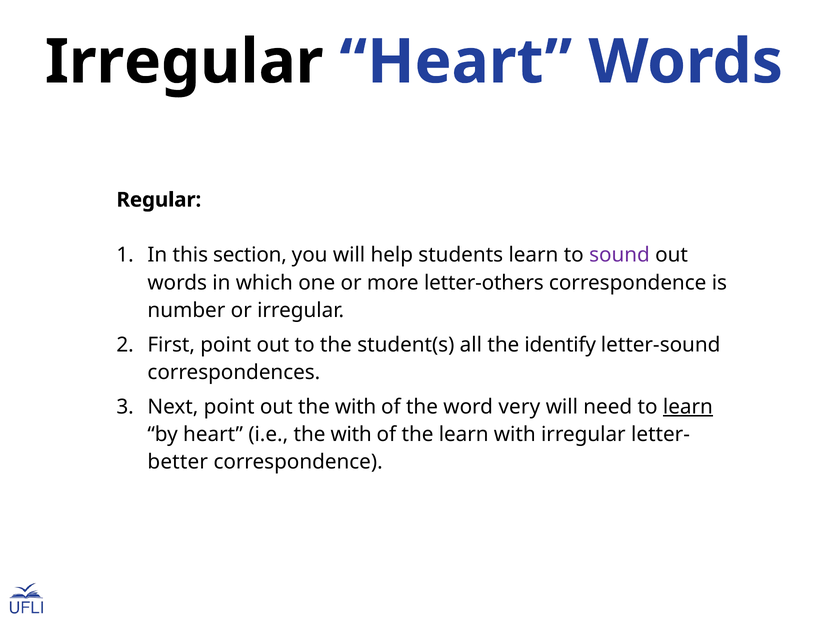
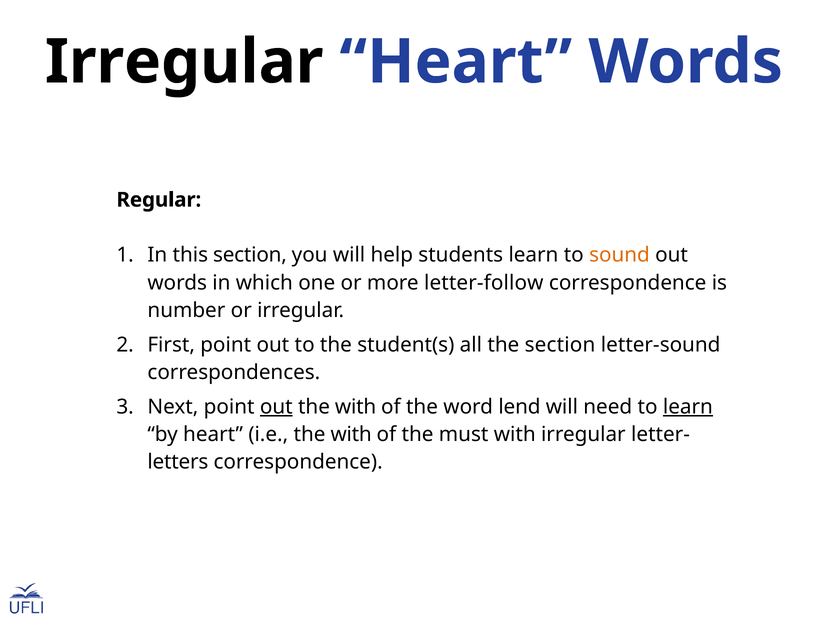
sound colour: purple -> orange
letter-others: letter-others -> letter-follow
the identify: identify -> section
out at (276, 407) underline: none -> present
very: very -> lend
the learn: learn -> must
better: better -> letters
